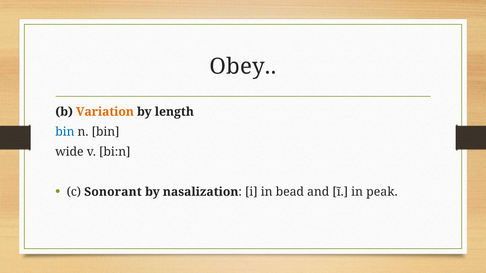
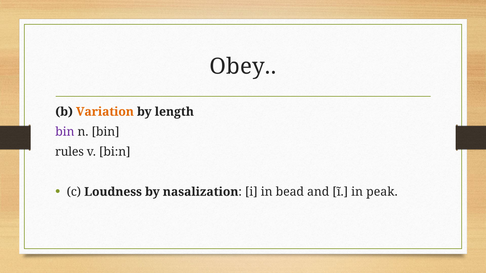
bin at (65, 132) colour: blue -> purple
wide: wide -> rules
Sonorant: Sonorant -> Loudness
